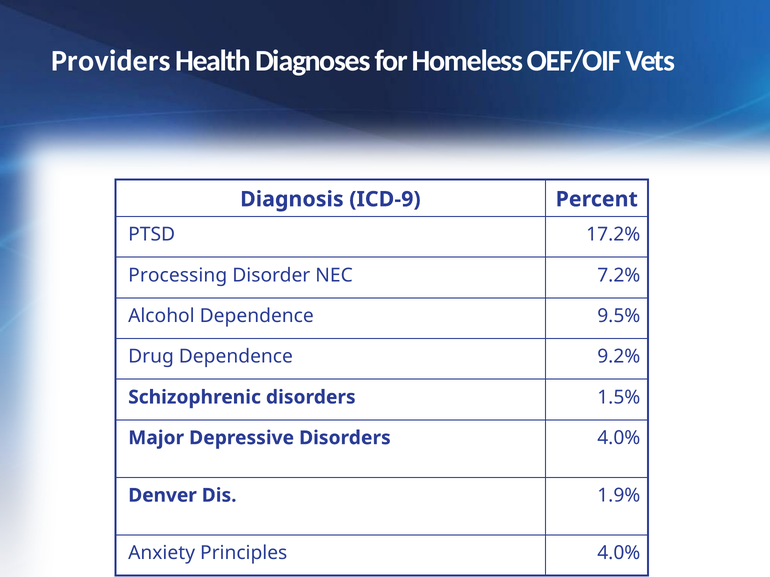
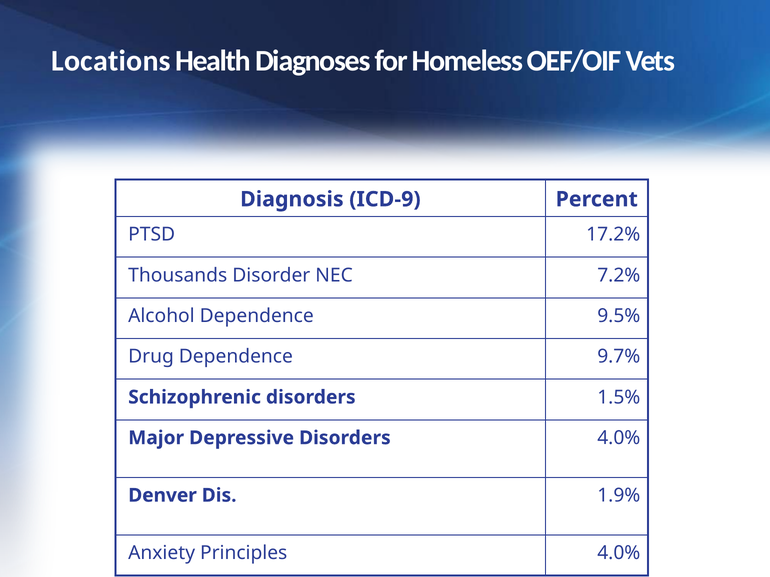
Providers: Providers -> Locations
Processing: Processing -> Thousands
9.2%: 9.2% -> 9.7%
